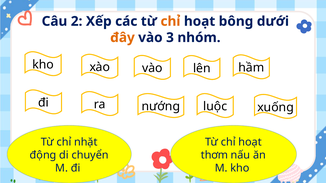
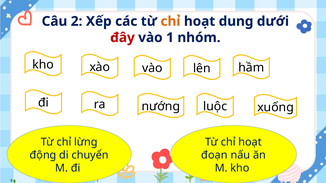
bông: bông -> dung
đây colour: orange -> red
3: 3 -> 1
nhặt: nhặt -> lừng
thơm: thơm -> đoạn
